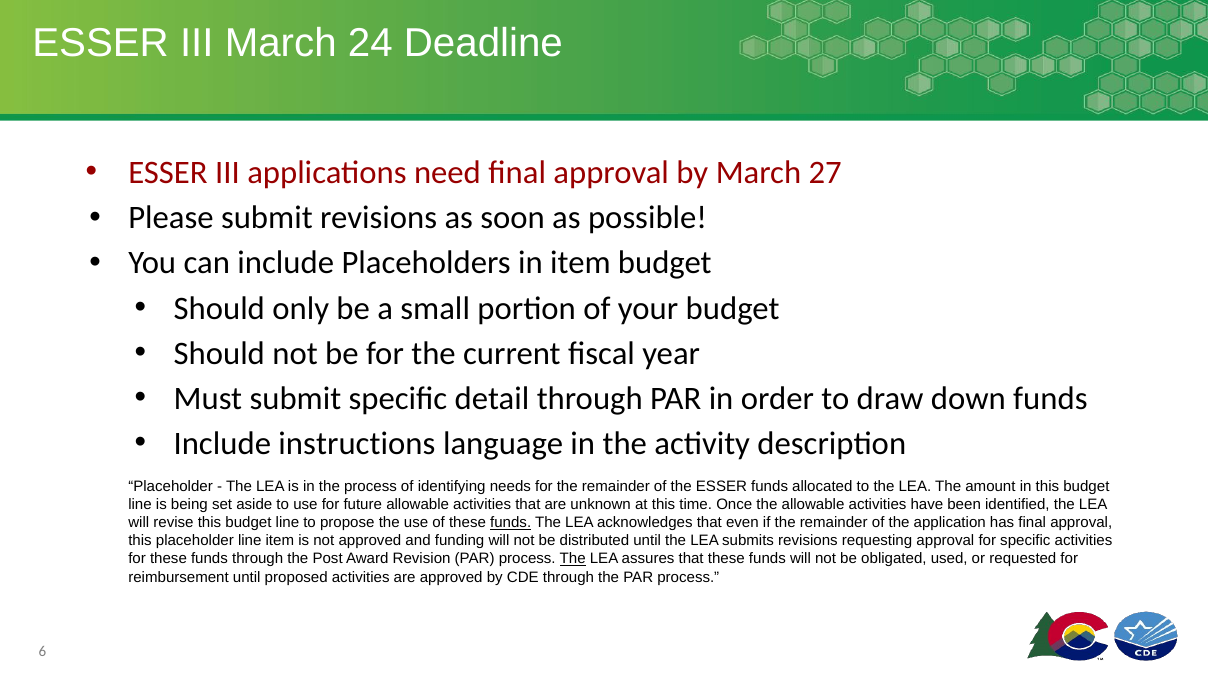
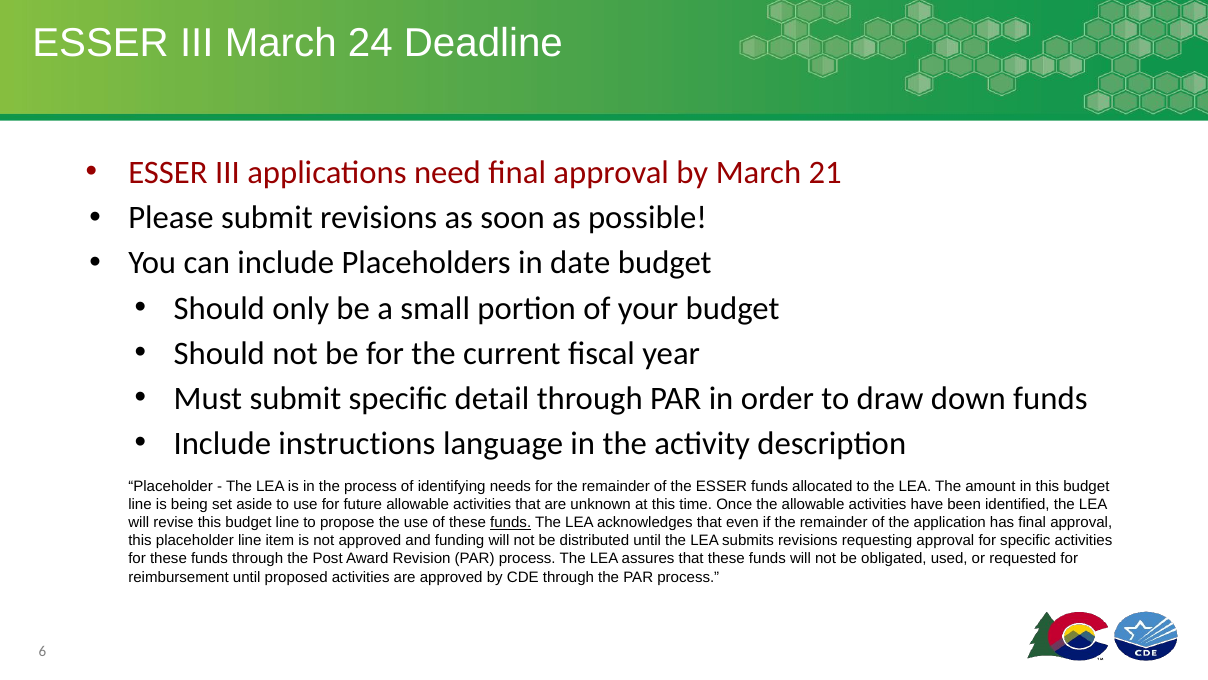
27: 27 -> 21
in item: item -> date
The at (573, 558) underline: present -> none
